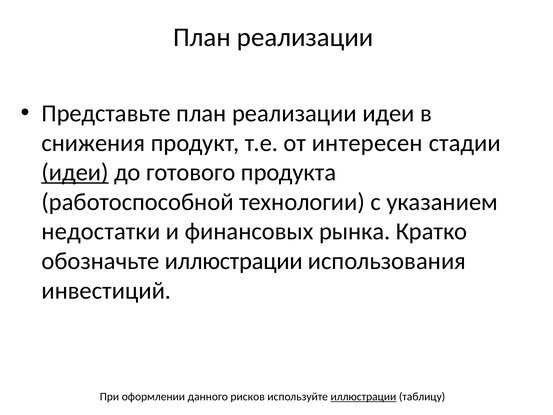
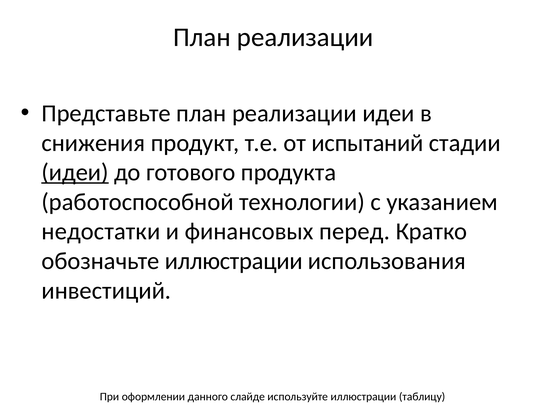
интересен: интересен -> испытаний
рынка: рынка -> перед
рисков: рисков -> слайде
иллюстрации at (363, 396) underline: present -> none
